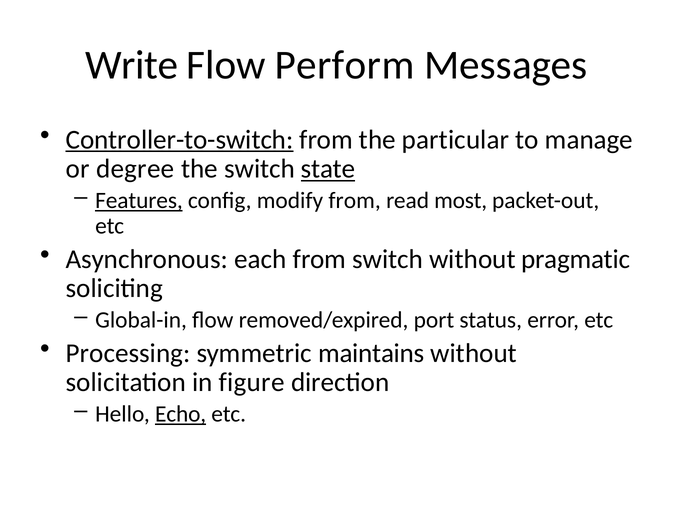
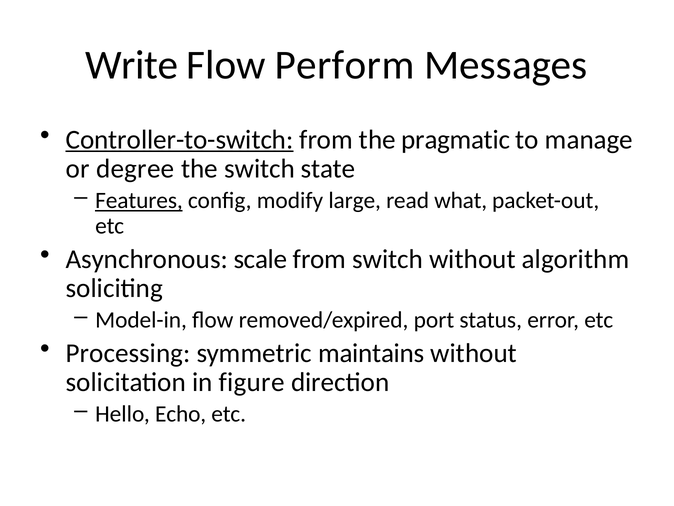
particular: particular -> pragmatic
state underline: present -> none
modify from: from -> large
most: most -> what
each: each -> scale
pragmatic: pragmatic -> algorithm
Global-in: Global-in -> Model-in
Echo underline: present -> none
